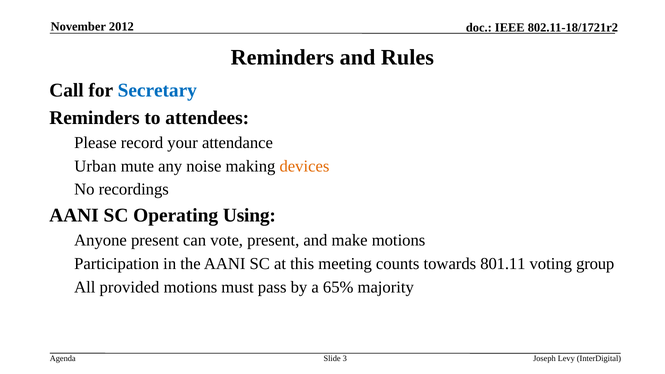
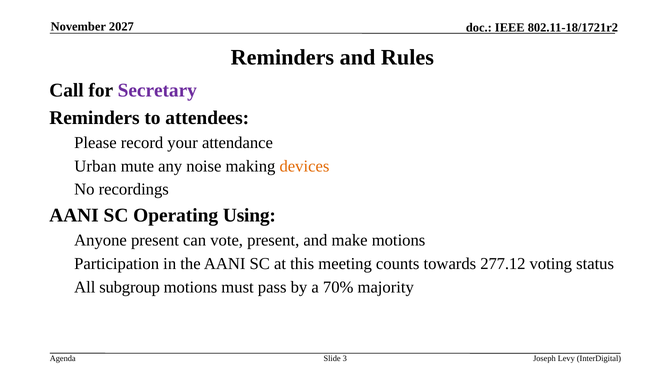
2012: 2012 -> 2027
Secretary colour: blue -> purple
801.11: 801.11 -> 277.12
group: group -> status
provided: provided -> subgroup
65%: 65% -> 70%
